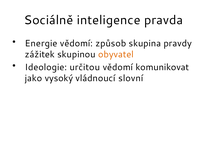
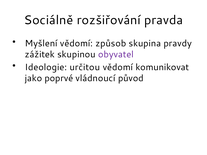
inteligence: inteligence -> rozšiřování
Energie: Energie -> Myšlení
obyvatel colour: orange -> purple
vysoký: vysoký -> poprvé
slovní: slovní -> původ
